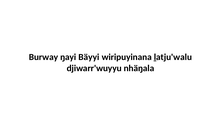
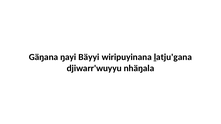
Burway: Burway -> Gäŋana
ḻatju'walu: ḻatju'walu -> ḻatju'gana
